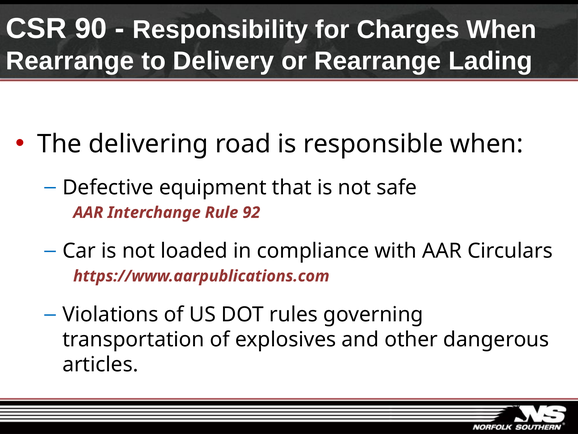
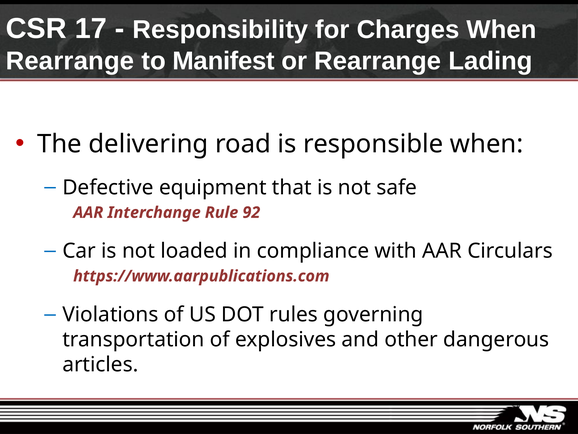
90: 90 -> 17
Delivery: Delivery -> Manifest
